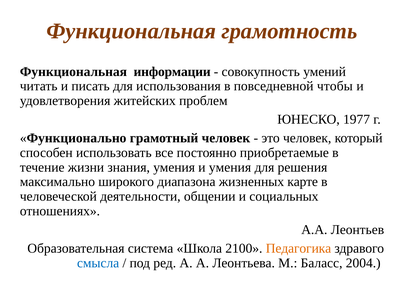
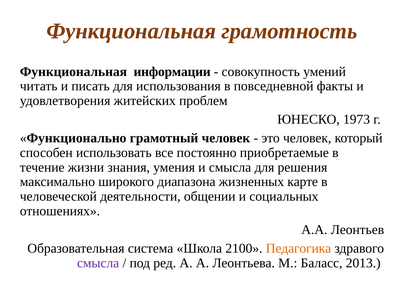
чтобы: чтобы -> факты
1977: 1977 -> 1973
и умения: умения -> смысла
смысла at (98, 263) colour: blue -> purple
2004: 2004 -> 2013
